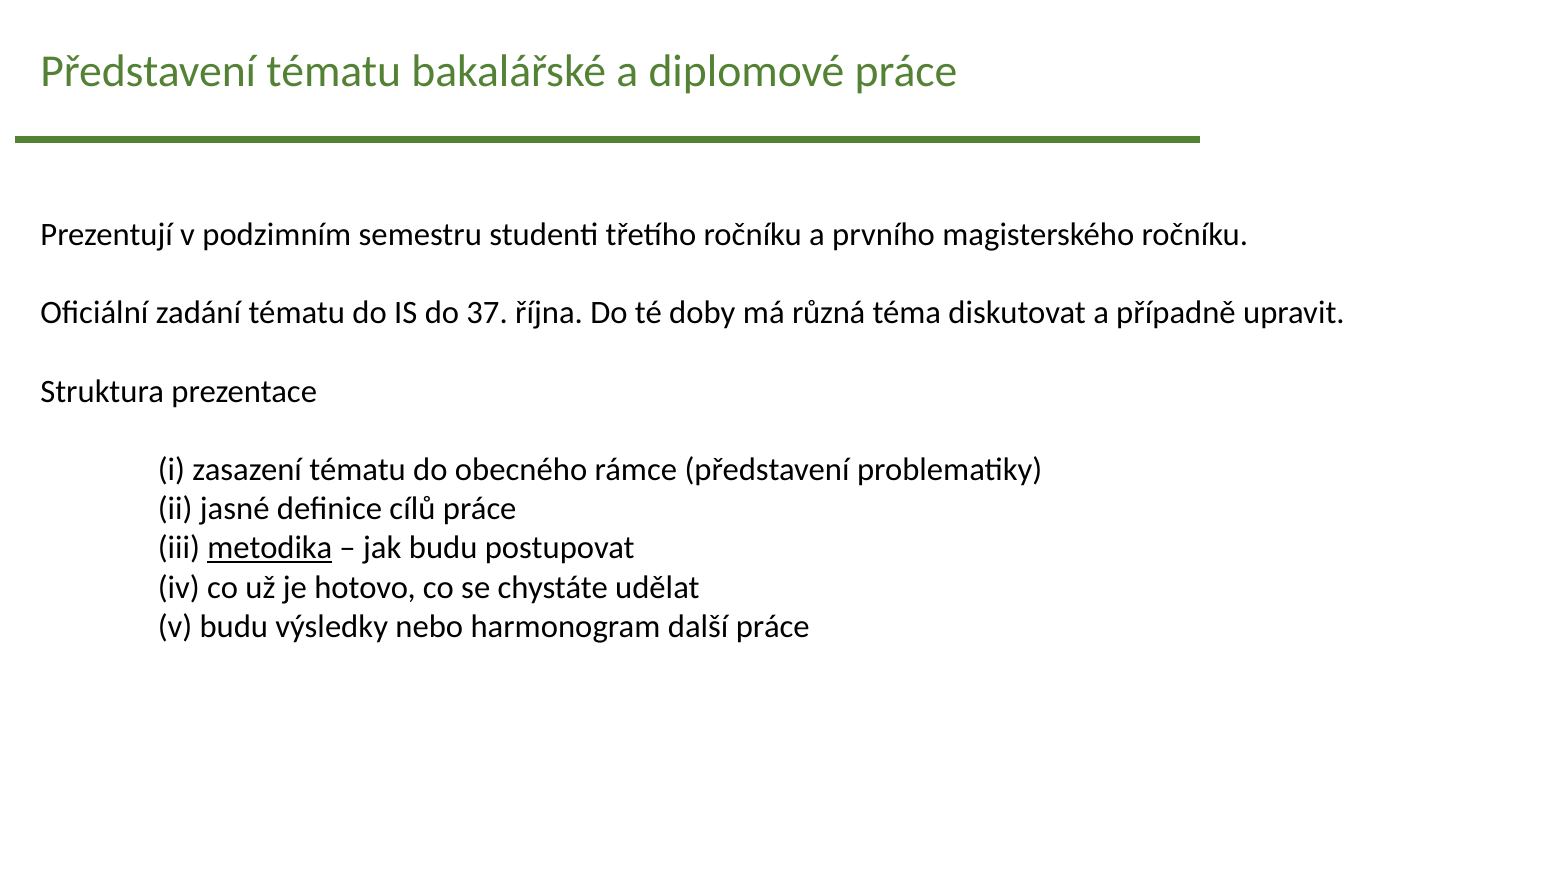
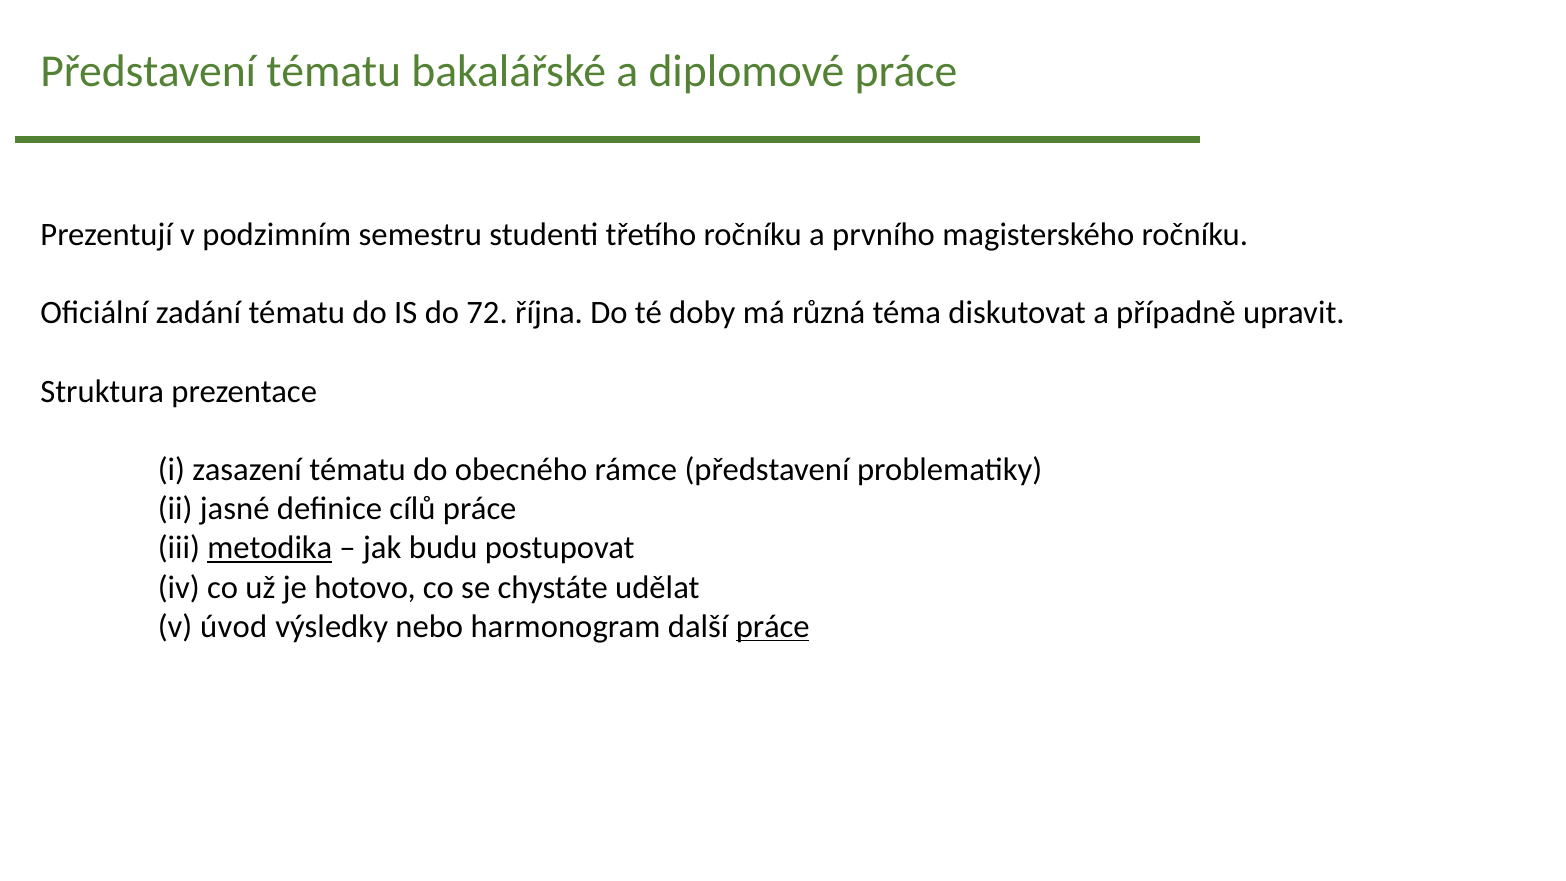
37: 37 -> 72
v budu: budu -> úvod
práce at (773, 626) underline: none -> present
